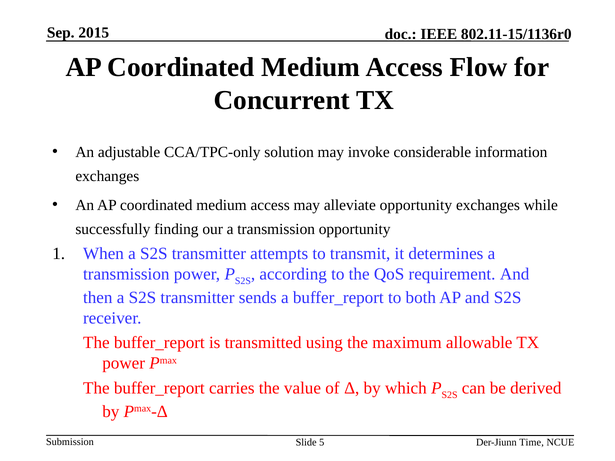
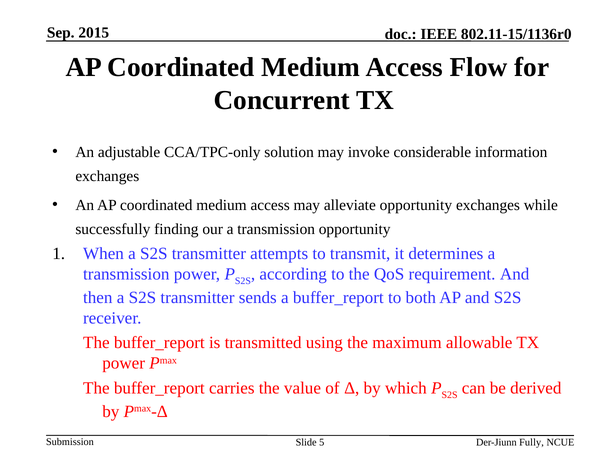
Time: Time -> Fully
